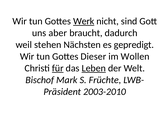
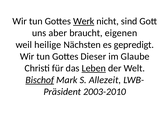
dadurch: dadurch -> eigenen
stehen: stehen -> heilige
Wollen: Wollen -> Glaube
für underline: present -> none
Bischof underline: none -> present
Früchte: Früchte -> Allezeit
